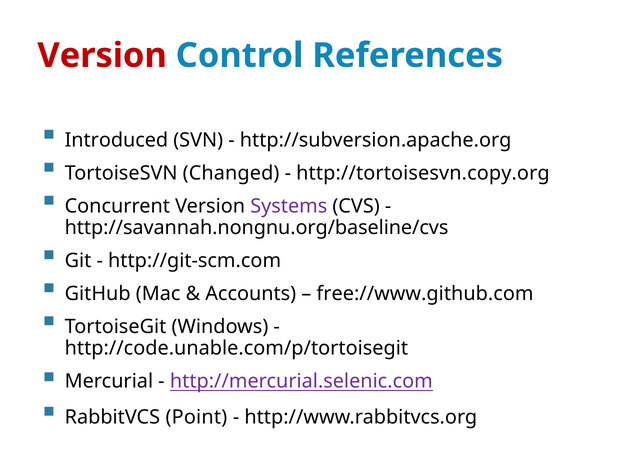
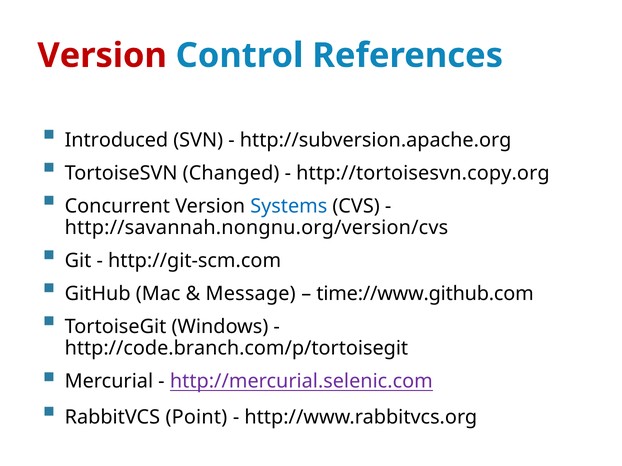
Systems colour: purple -> blue
http://savannah.nongnu.org/baseline/cvs: http://savannah.nongnu.org/baseline/cvs -> http://savannah.nongnu.org/version/cvs
Accounts: Accounts -> Message
free://www.github.com: free://www.github.com -> time://www.github.com
http://code.unable.com/p/tortoisegit: http://code.unable.com/p/tortoisegit -> http://code.branch.com/p/tortoisegit
